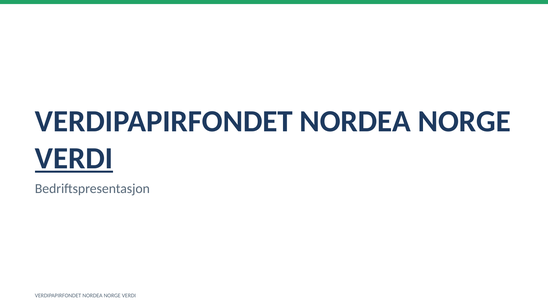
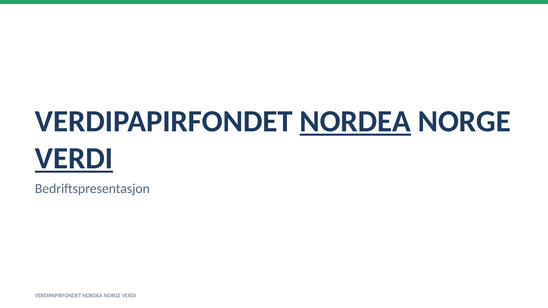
NORDEA at (355, 122) underline: none -> present
